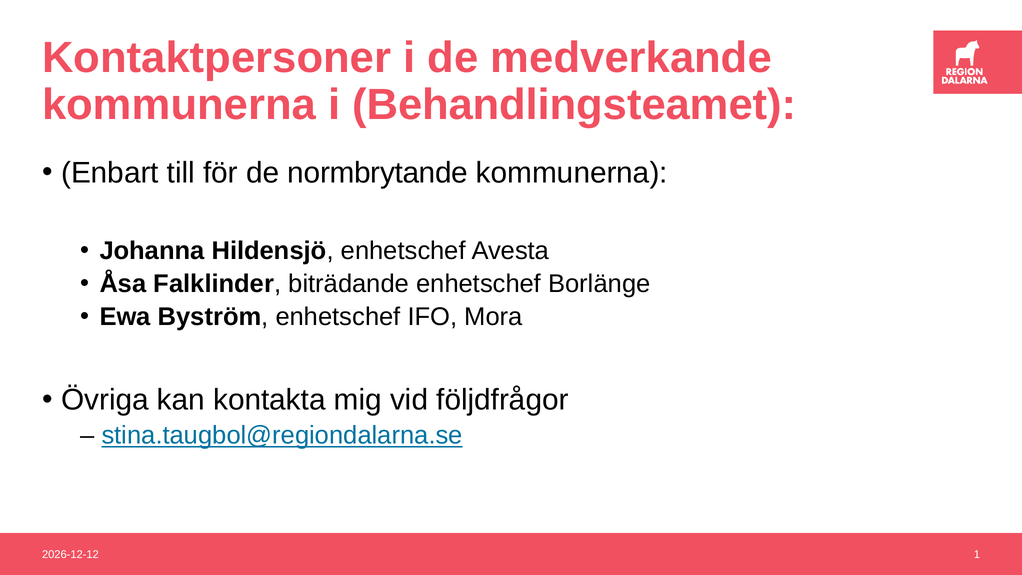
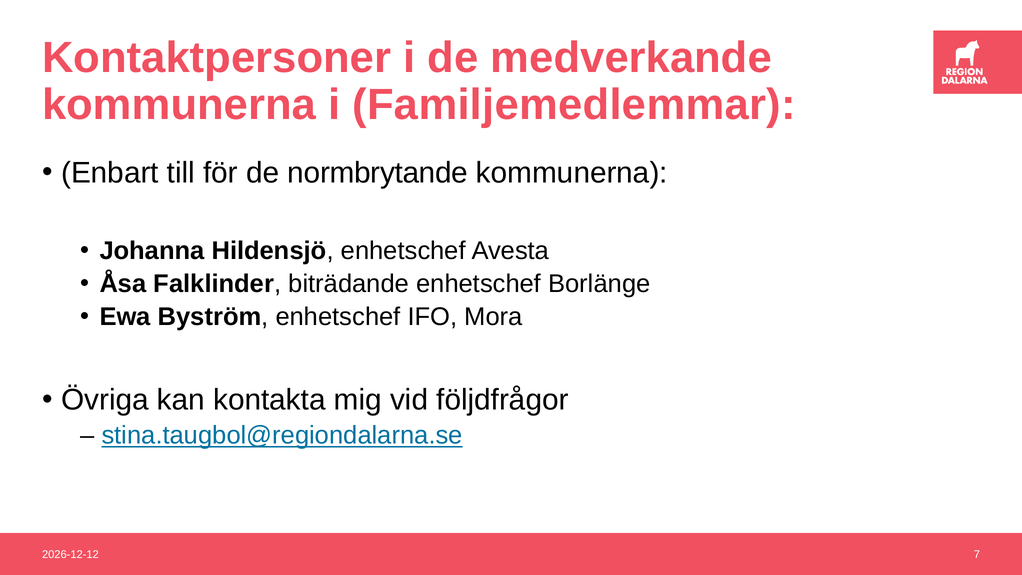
Behandlingsteamet: Behandlingsteamet -> Familjemedlemmar
1: 1 -> 7
